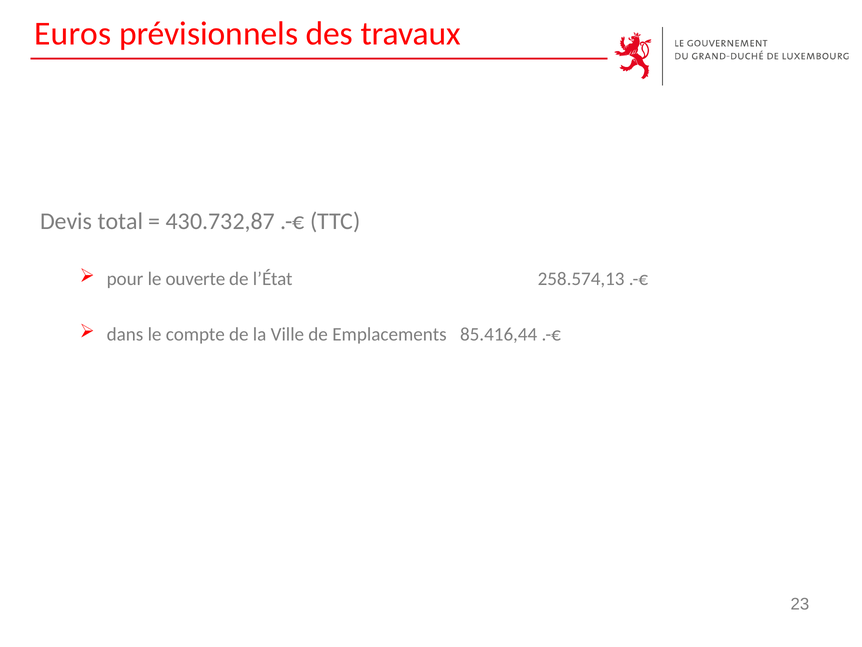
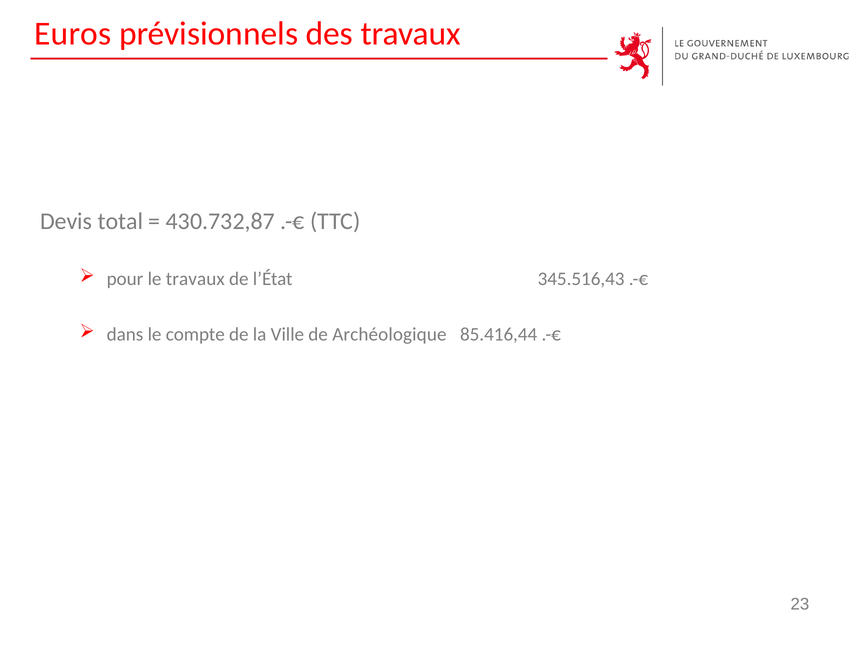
le ouverte: ouverte -> travaux
258.574,13: 258.574,13 -> 345.516,43
Emplacements: Emplacements -> Archéologique
